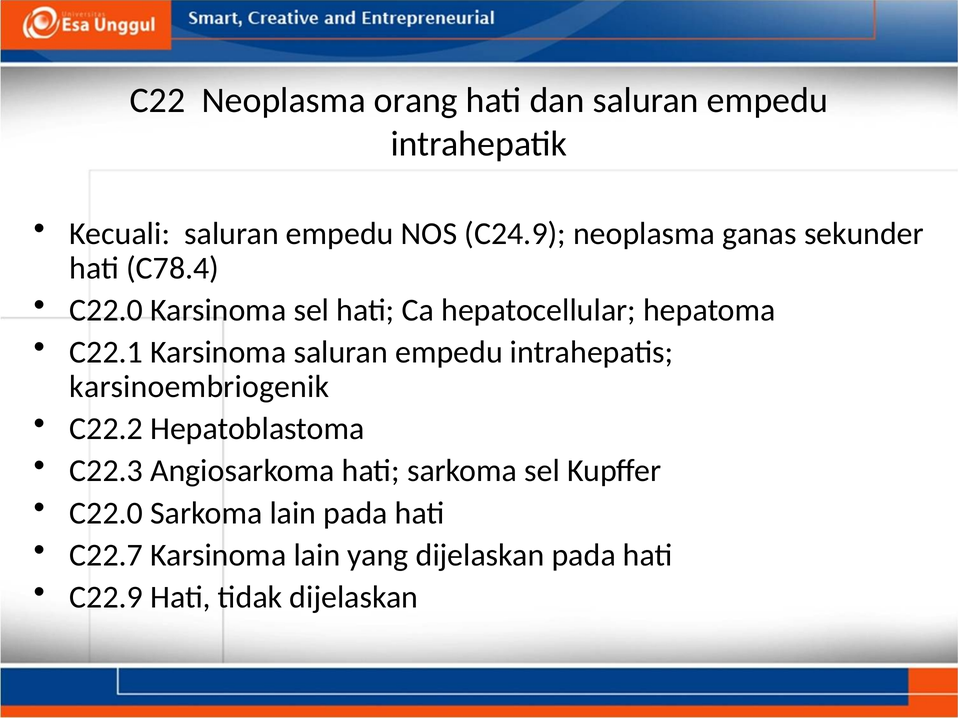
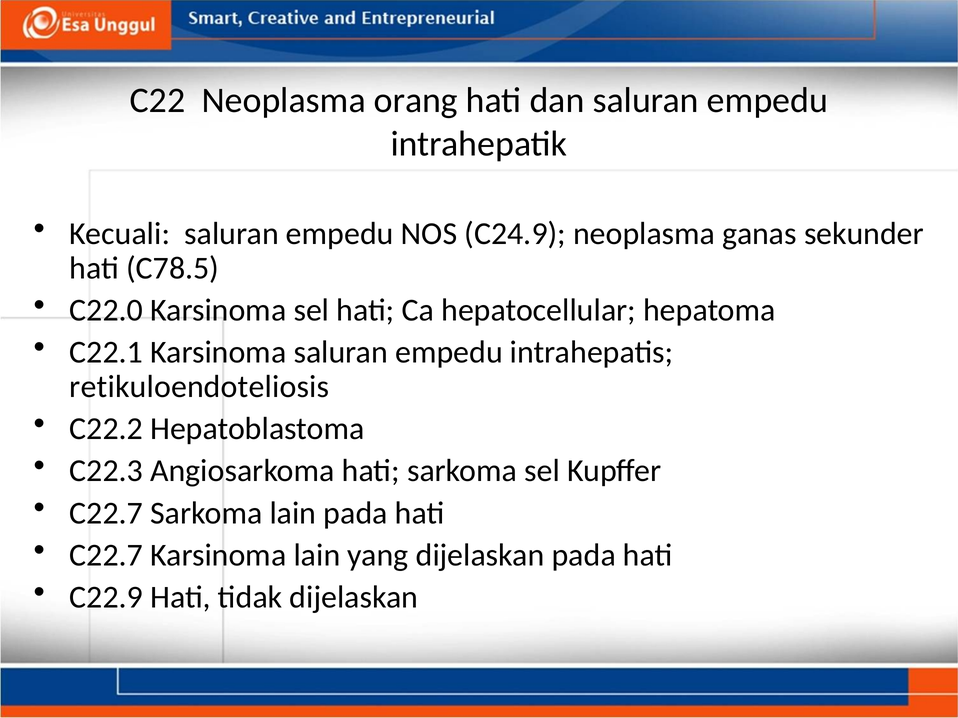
C78.4: C78.4 -> C78.5
karsinoembriogenik: karsinoembriogenik -> retikuloendoteliosis
C22.0 at (106, 513): C22.0 -> C22.7
